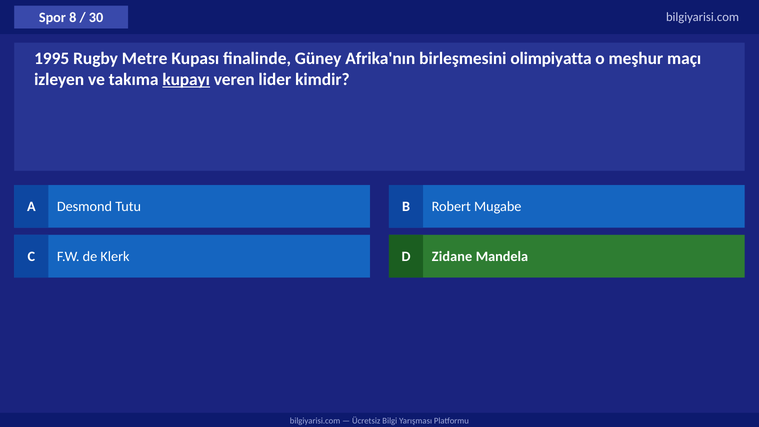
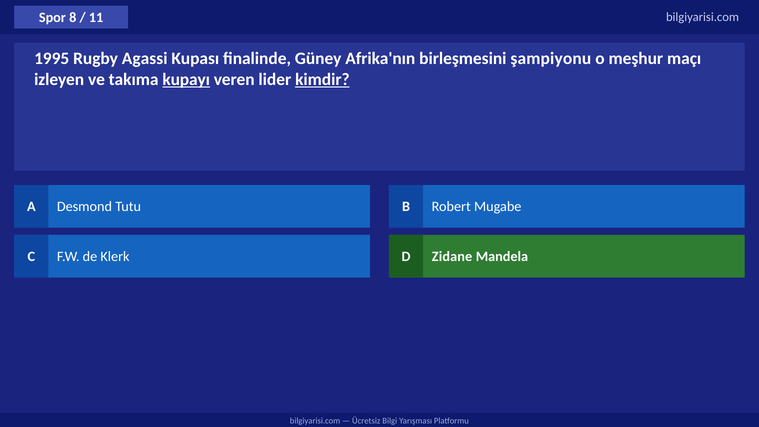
30: 30 -> 11
Metre: Metre -> Agassi
olimpiyatta: olimpiyatta -> şampiyonu
kimdir underline: none -> present
